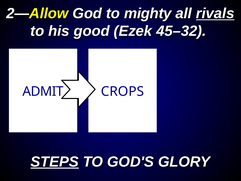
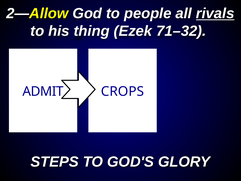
mighty: mighty -> people
good: good -> thing
45–32: 45–32 -> 71–32
STEPS underline: present -> none
